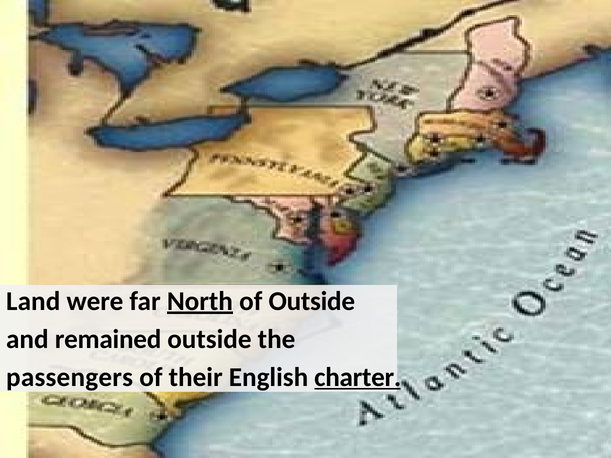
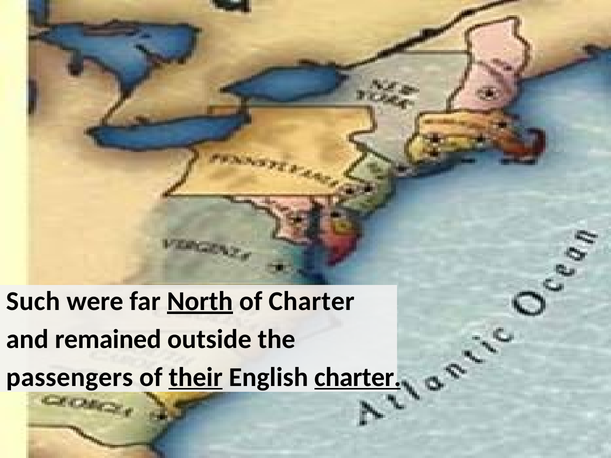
Land: Land -> Such
of Outside: Outside -> Charter
their underline: none -> present
